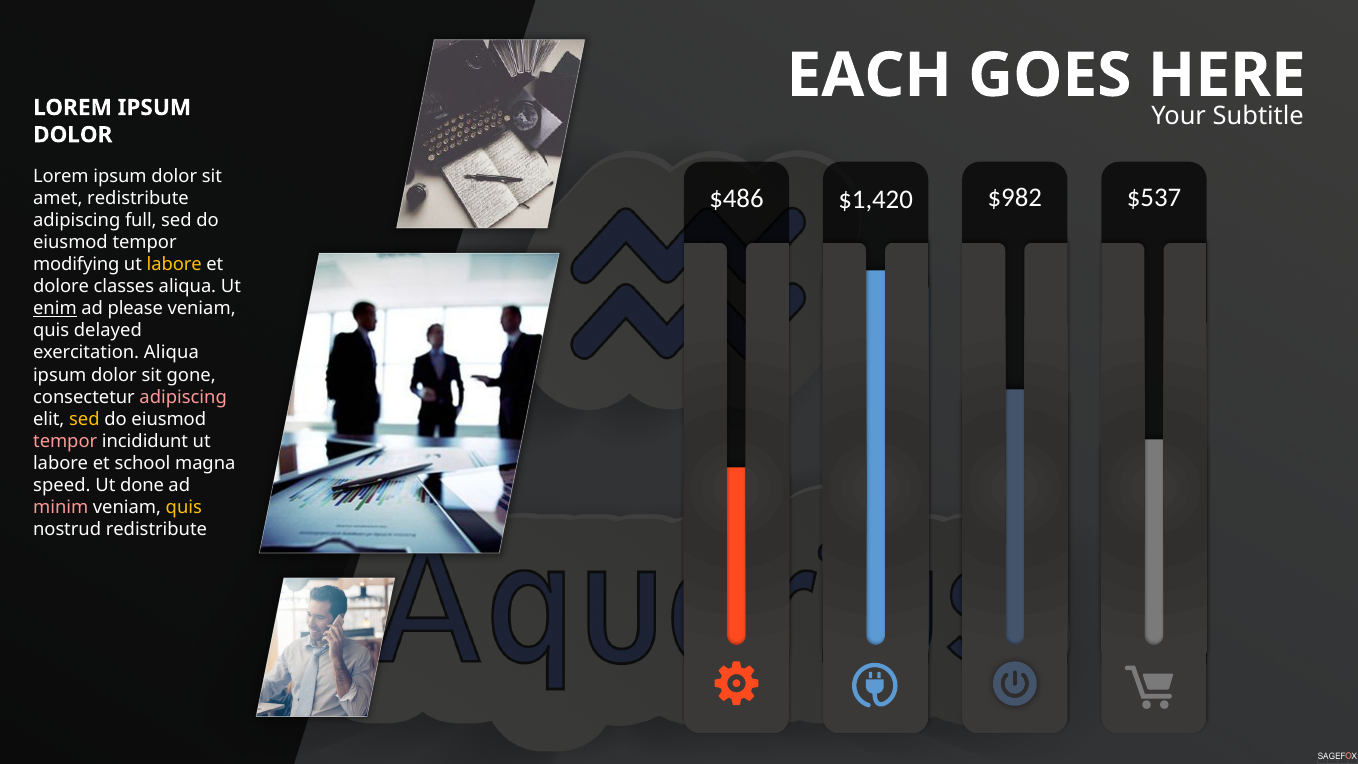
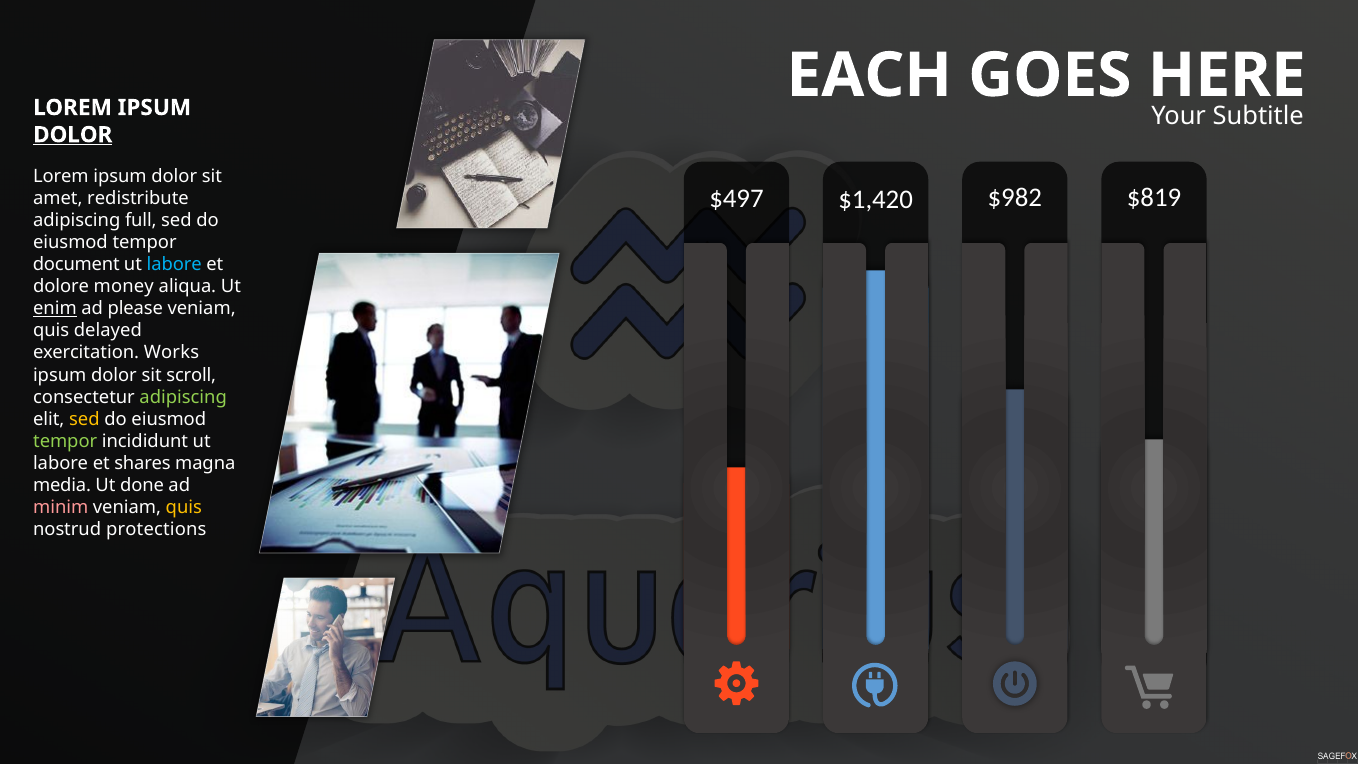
DOLOR at (73, 135) underline: none -> present
$486: $486 -> $497
$537: $537 -> $819
modifying: modifying -> document
labore at (174, 264) colour: yellow -> light blue
classes: classes -> money
exercitation Aliqua: Aliqua -> Works
gone: gone -> scroll
adipiscing at (183, 397) colour: pink -> light green
tempor at (65, 441) colour: pink -> light green
school: school -> shares
speed: speed -> media
nostrud redistribute: redistribute -> protections
